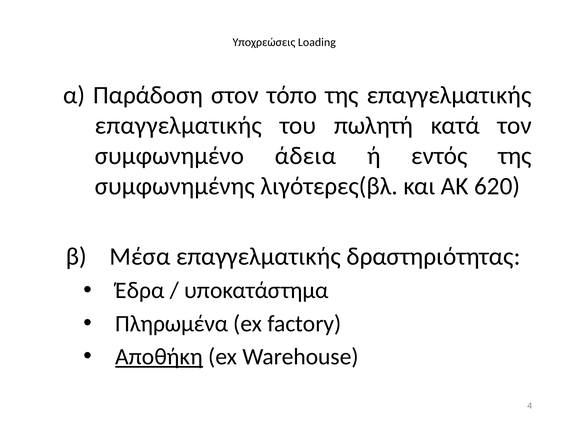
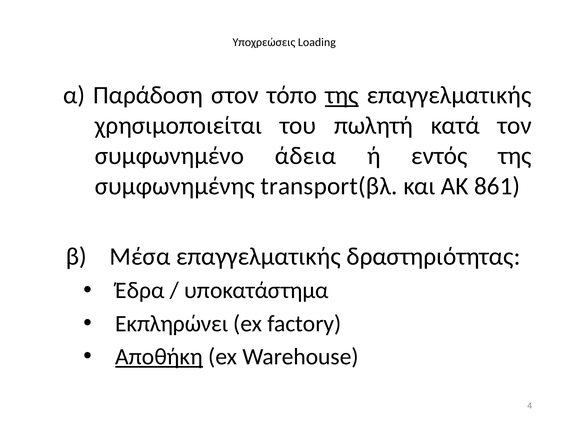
της at (342, 95) underline: none -> present
επαγγελματικής at (178, 125): επαγγελματικής -> χρησιμοποιείται
λιγότερες(βλ: λιγότερες(βλ -> transport(βλ
620: 620 -> 861
Πληρωμένα: Πληρωμένα -> Εκπληρώνει
